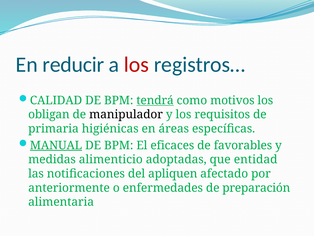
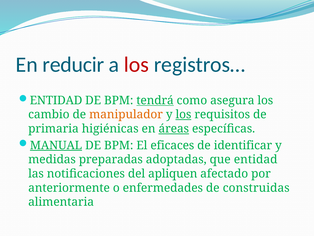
CALIDAD at (56, 100): CALIDAD -> ENTIDAD
motivos: motivos -> asegura
obligan: obligan -> cambio
manipulador colour: black -> orange
los at (183, 114) underline: none -> present
áreas underline: none -> present
favorables: favorables -> identificar
alimenticio: alimenticio -> preparadas
preparación: preparación -> construidas
